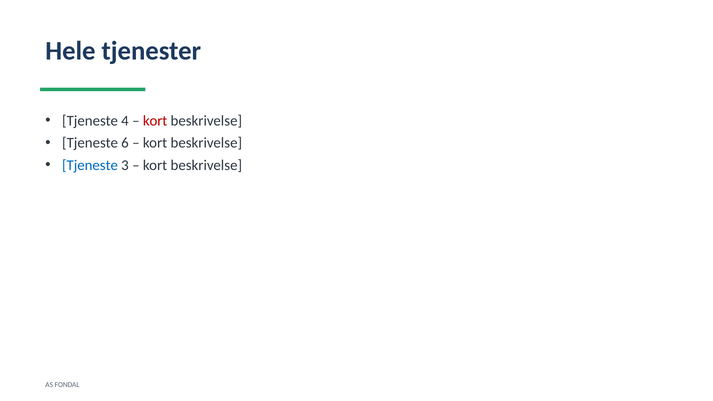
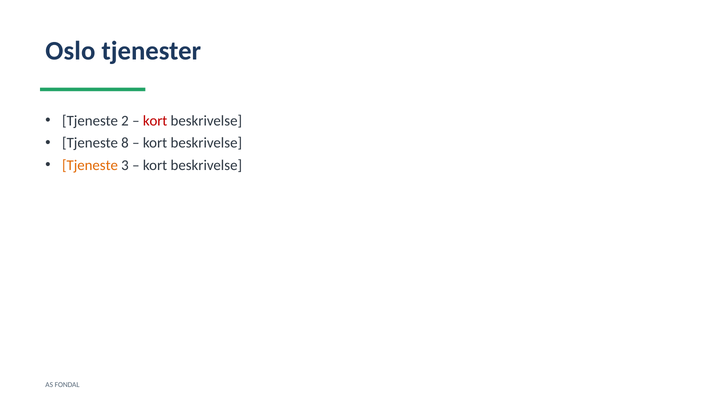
Hele: Hele -> Oslo
4: 4 -> 2
6: 6 -> 8
Tjeneste at (90, 165) colour: blue -> orange
